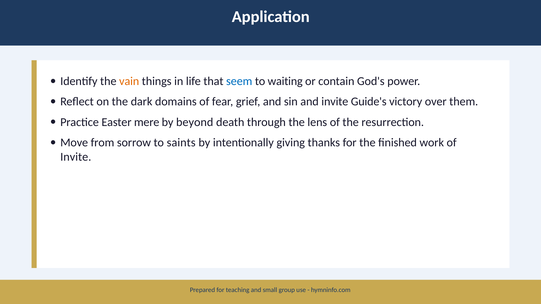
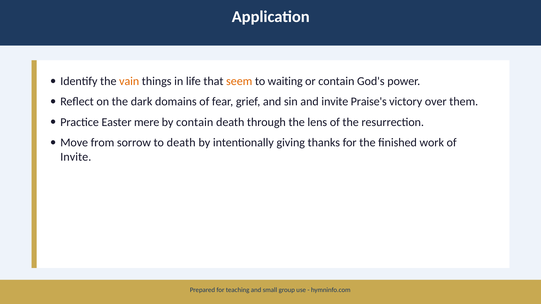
seem colour: blue -> orange
Guide's: Guide's -> Praise's
by beyond: beyond -> contain
to saints: saints -> death
